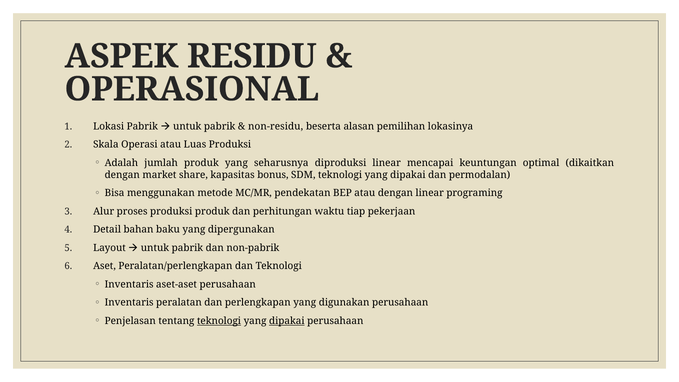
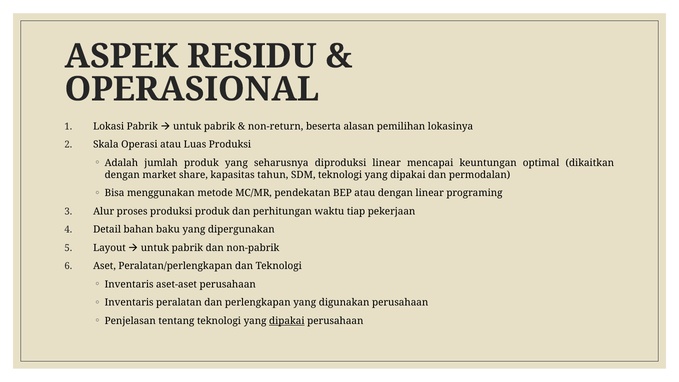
non-residu: non-residu -> non-return
bonus: bonus -> tahun
teknologi at (219, 321) underline: present -> none
